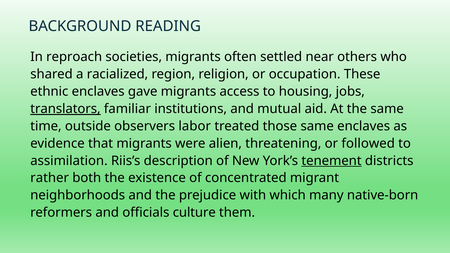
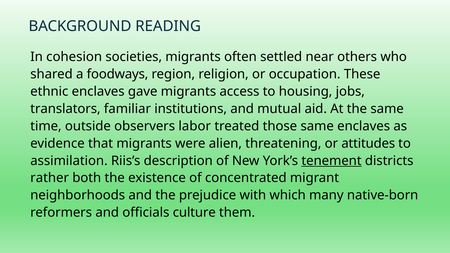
reproach: reproach -> cohesion
racialized: racialized -> foodways
translators underline: present -> none
followed: followed -> attitudes
